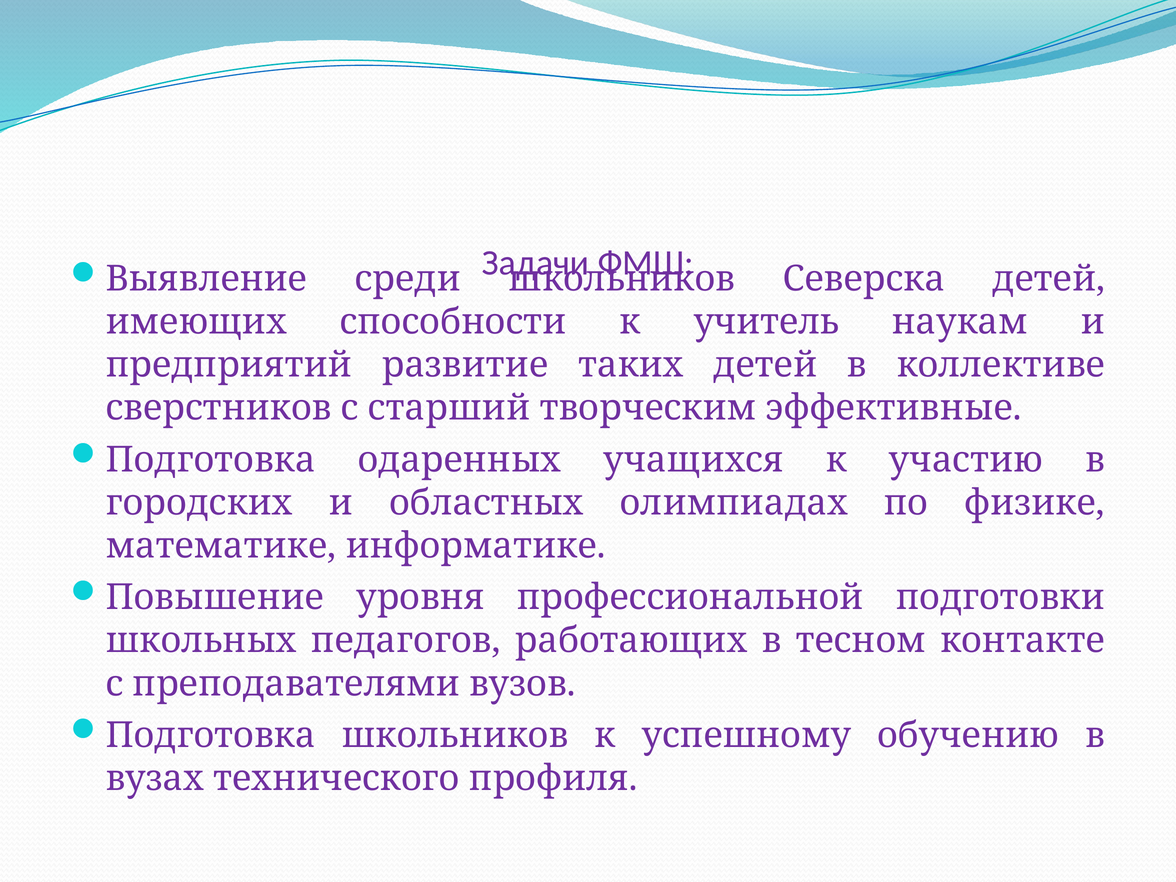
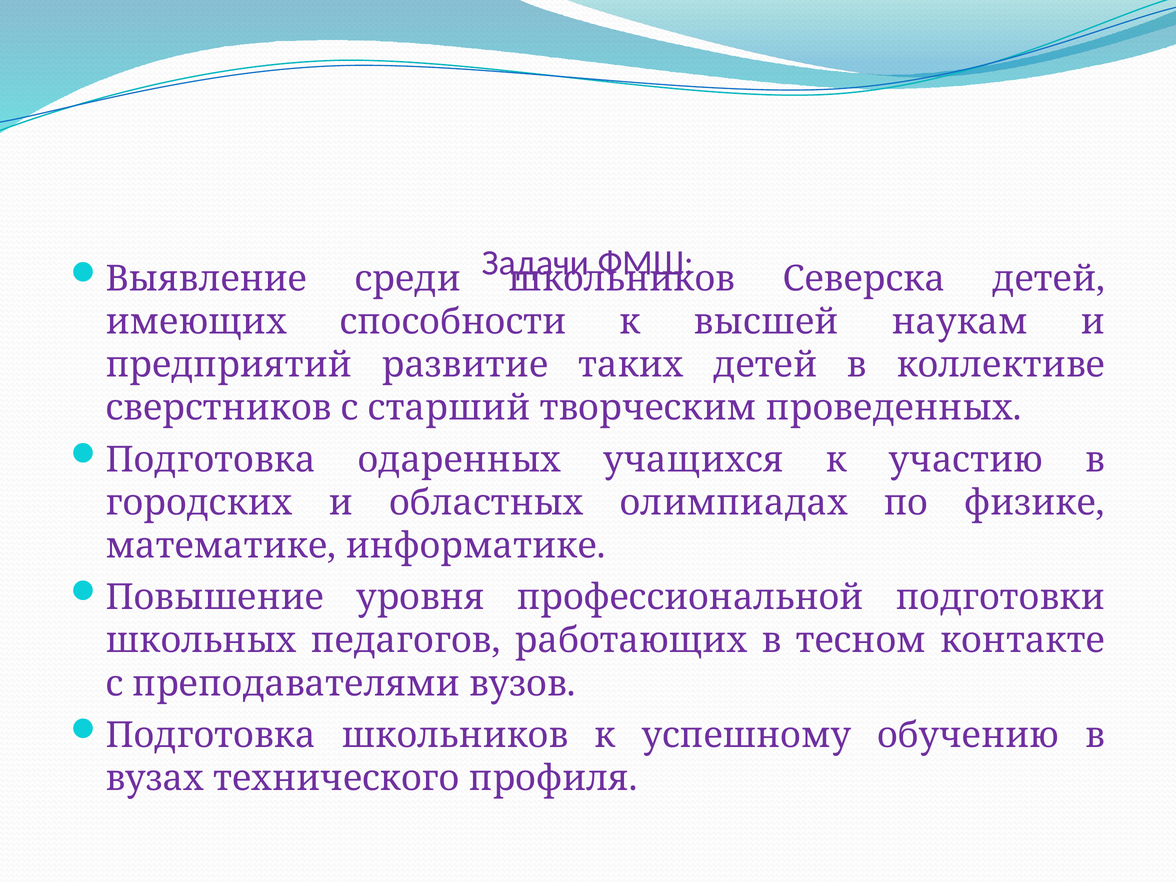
учитель: учитель -> высшей
эффективные: эффективные -> проведенных
